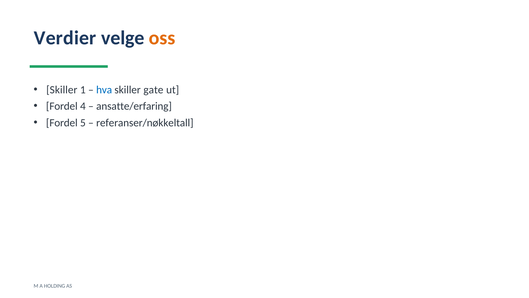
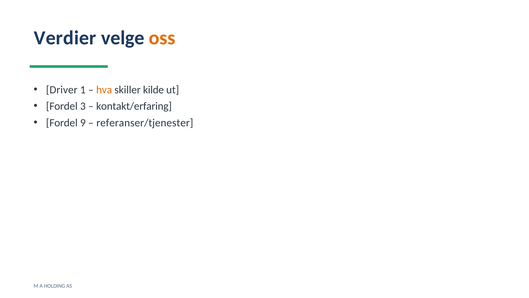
Skiller at (62, 90): Skiller -> Driver
hva colour: blue -> orange
gate: gate -> kilde
4: 4 -> 3
ansatte/erfaring: ansatte/erfaring -> kontakt/erfaring
5: 5 -> 9
referanser/nøkkeltall: referanser/nøkkeltall -> referanser/tjenester
